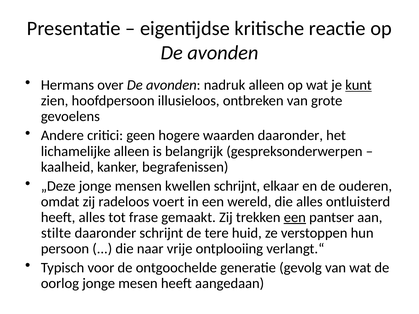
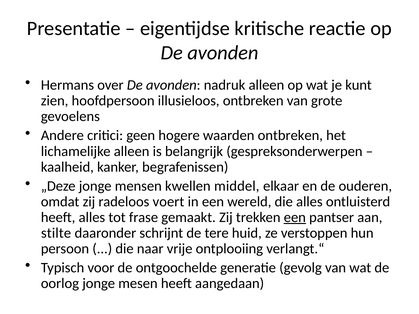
kunt underline: present -> none
waarden daaronder: daaronder -> ontbreken
kwellen schrijnt: schrijnt -> middel
